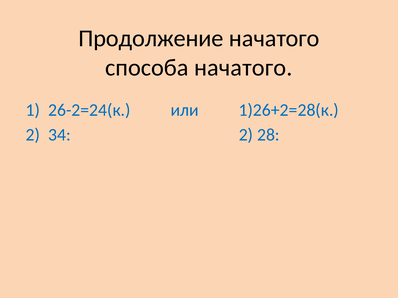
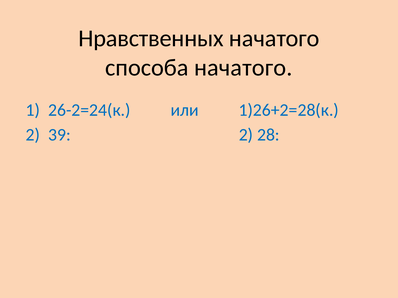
Продолжение: Продолжение -> Нравственных
34: 34 -> 39
